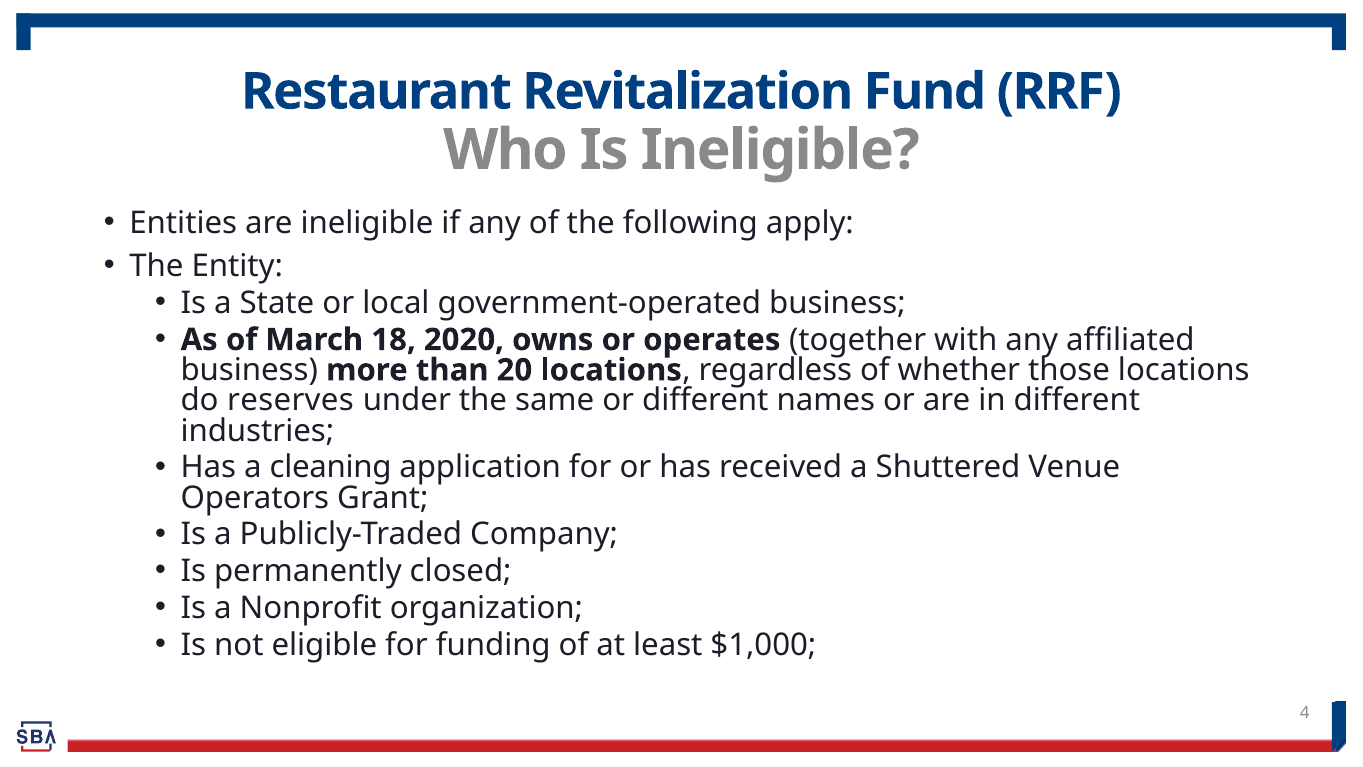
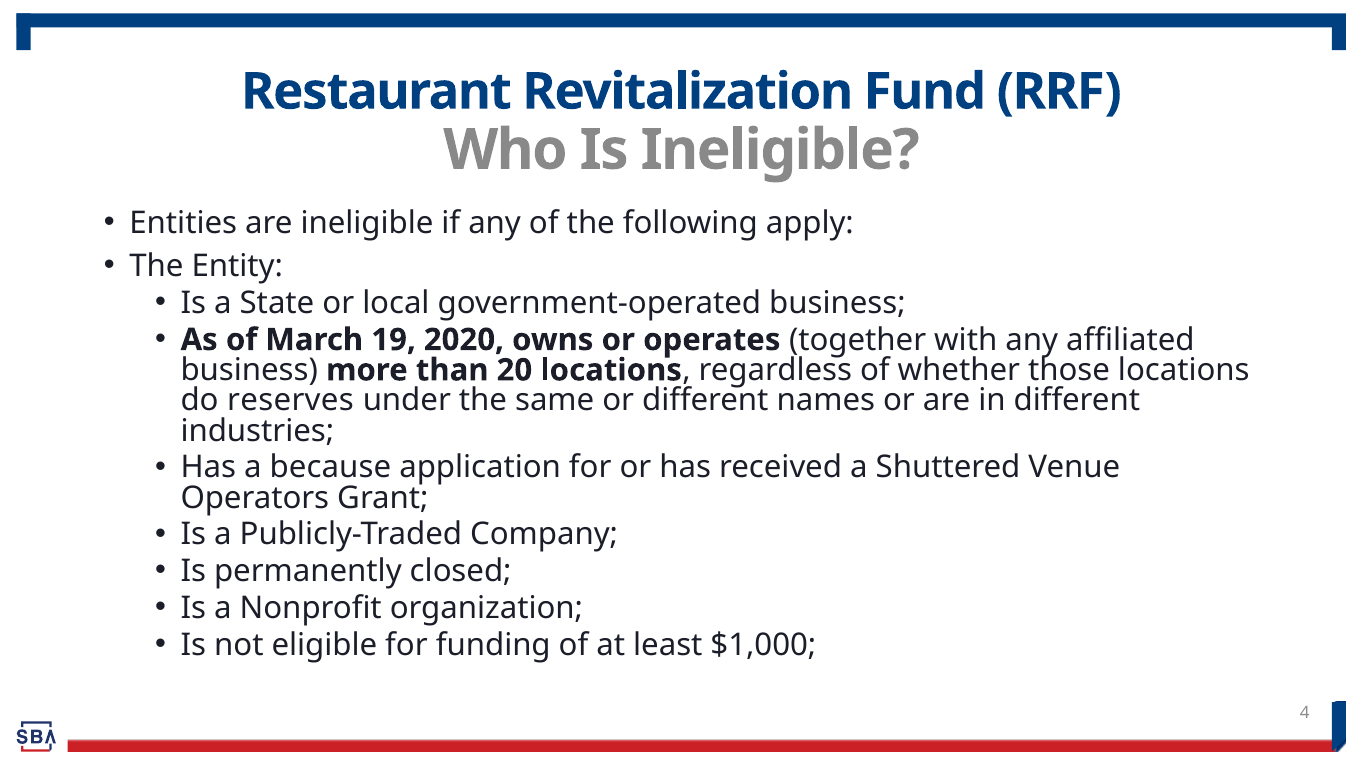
18: 18 -> 19
cleaning: cleaning -> because
